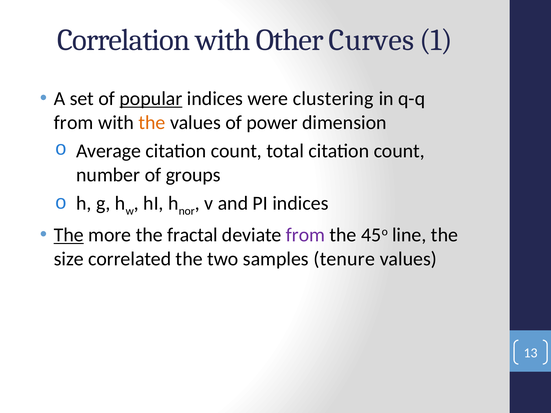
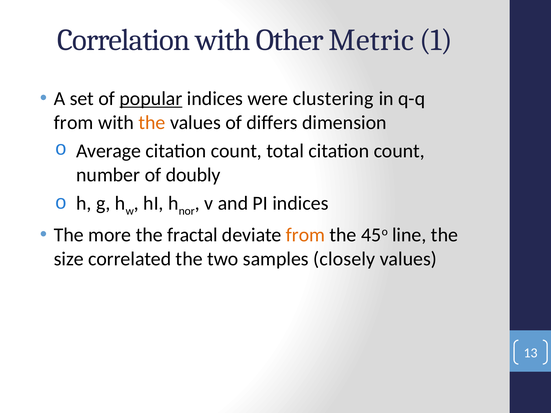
Curves: Curves -> Metric
power: power -> differs
groups: groups -> doubly
The at (69, 235) underline: present -> none
from at (306, 235) colour: purple -> orange
tenure: tenure -> closely
